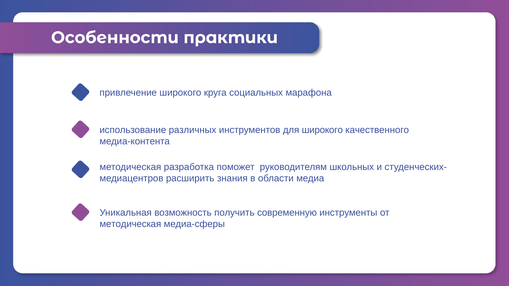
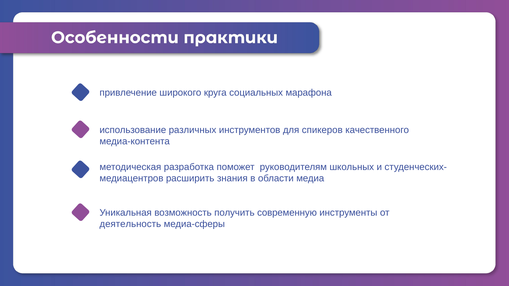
для широкого: широкого -> спикеров
методическая at (130, 224): методическая -> деятельность
